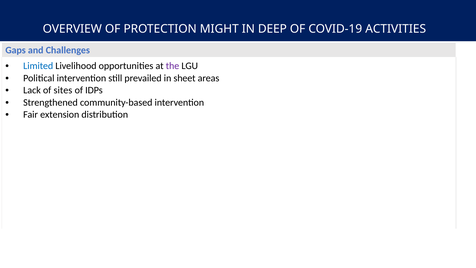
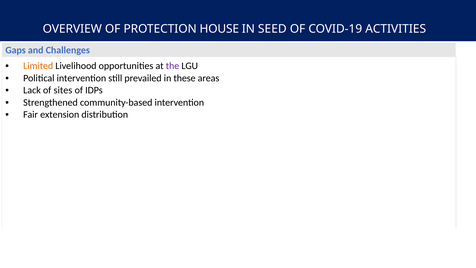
MIGHT: MIGHT -> HOUSE
DEEP: DEEP -> SEED
Limited colour: blue -> orange
sheet: sheet -> these
